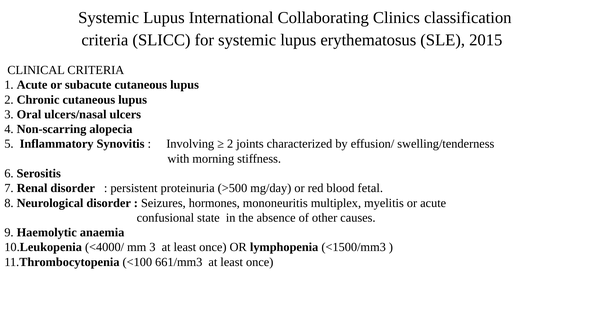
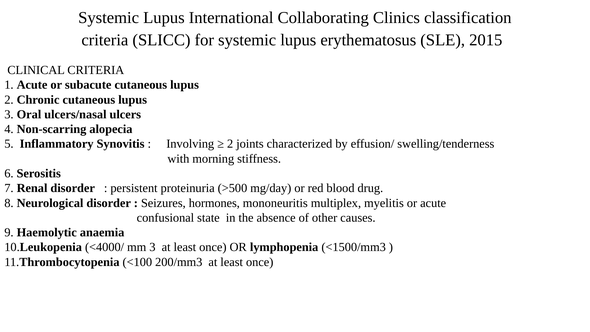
fetal: fetal -> drug
661/mm3: 661/mm3 -> 200/mm3
